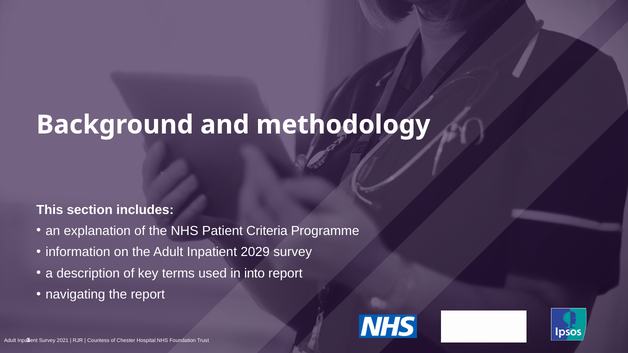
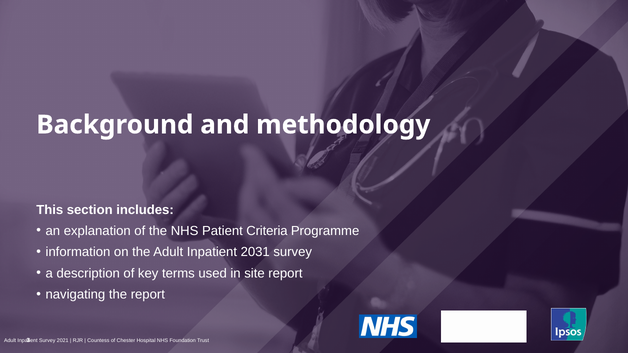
2029: 2029 -> 2031
into: into -> site
